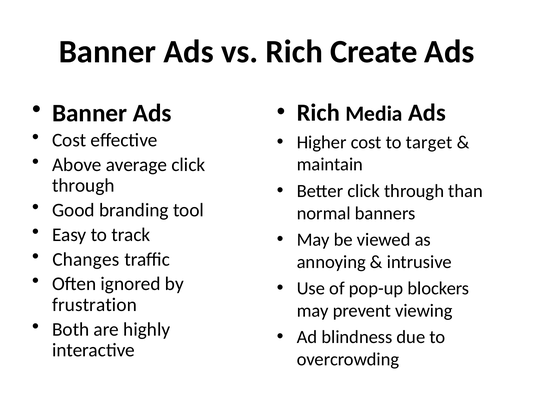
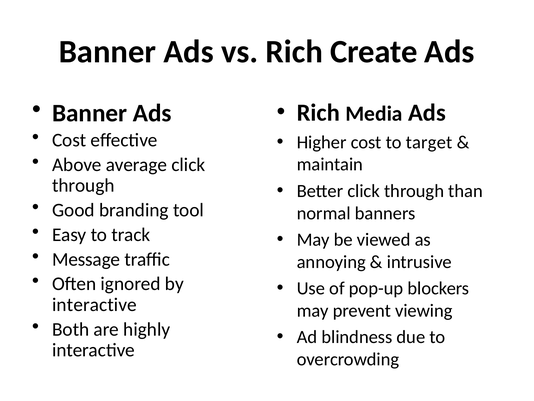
Changes: Changes -> Message
frustration at (94, 304): frustration -> interactive
